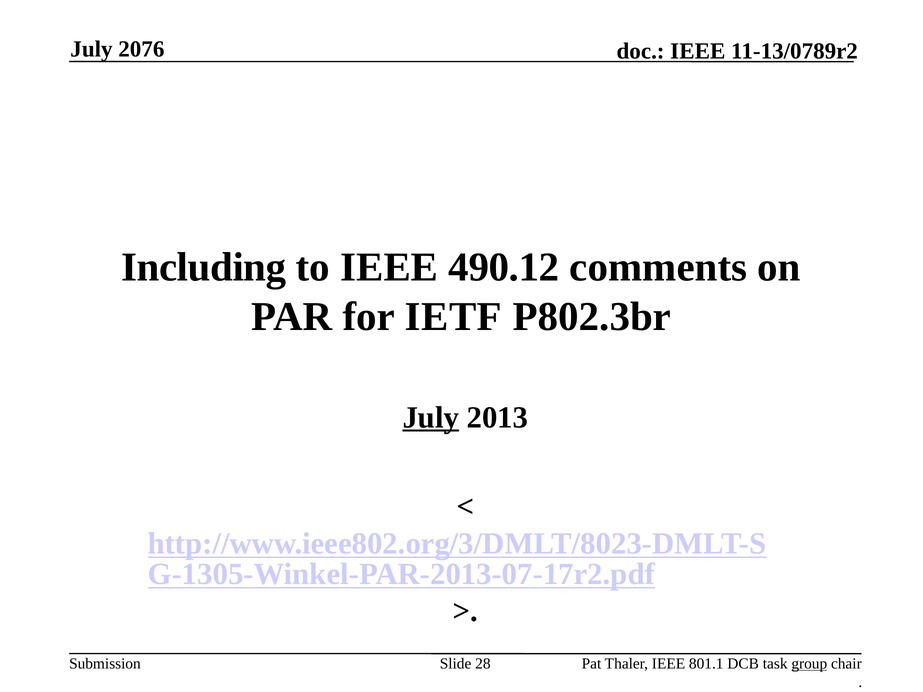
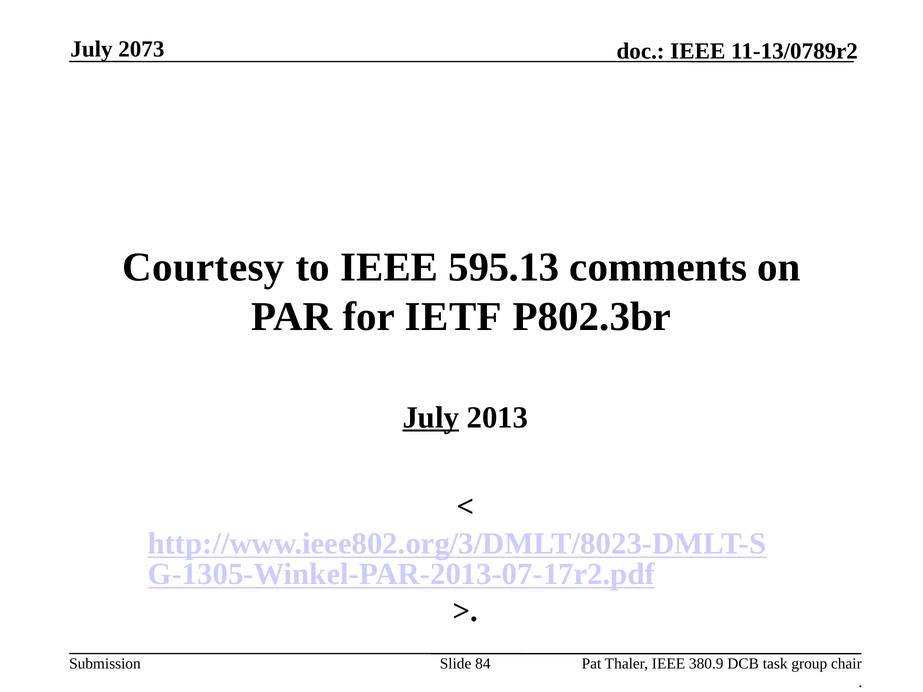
2076: 2076 -> 2073
Including: Including -> Courtesy
490.12: 490.12 -> 595.13
28: 28 -> 84
801.1: 801.1 -> 380.9
group underline: present -> none
